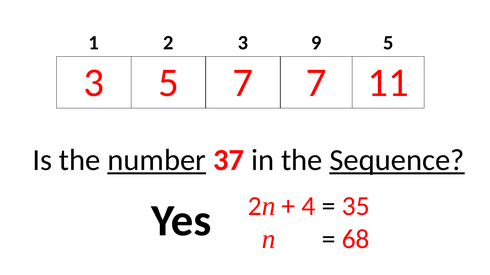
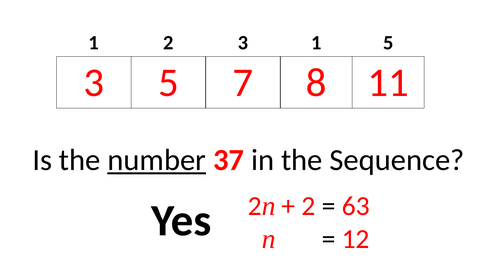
3 9: 9 -> 1
7 7: 7 -> 8
Sequence underline: present -> none
4 at (309, 207): 4 -> 2
35: 35 -> 63
68: 68 -> 12
